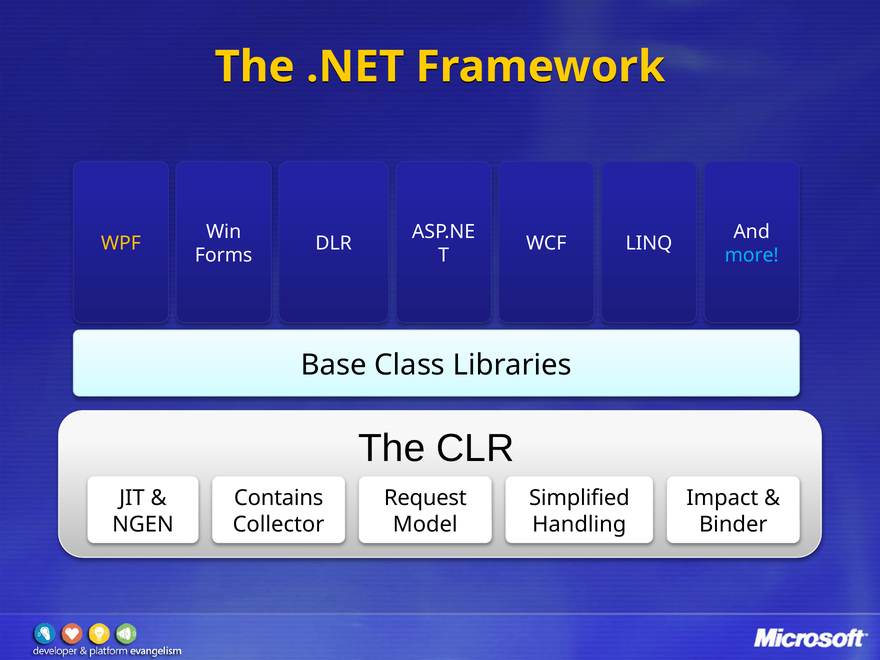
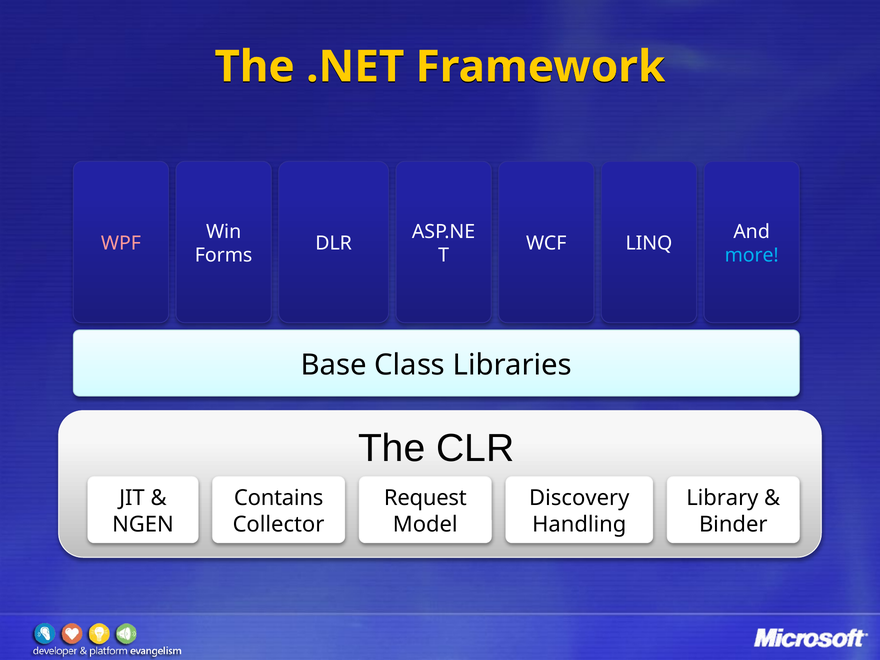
WPF colour: yellow -> pink
Simplified: Simplified -> Discovery
Impact: Impact -> Library
